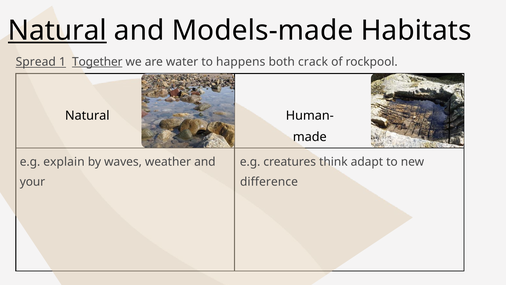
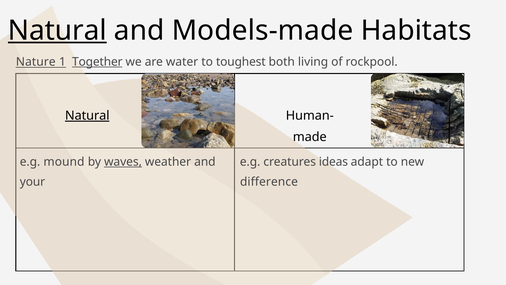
Spread: Spread -> Nature
happens: happens -> toughest
crack: crack -> living
Natural at (87, 116) underline: none -> present
explain: explain -> mound
waves underline: none -> present
think: think -> ideas
